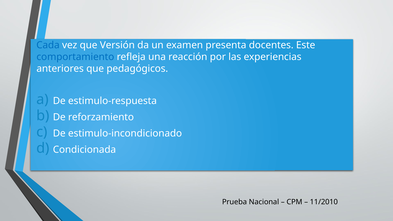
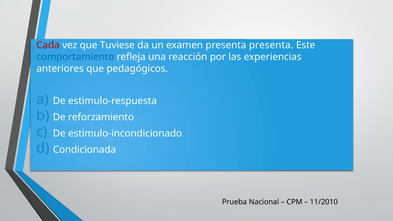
Cada colour: blue -> red
Versión: Versión -> Tuviese
presenta docentes: docentes -> presenta
